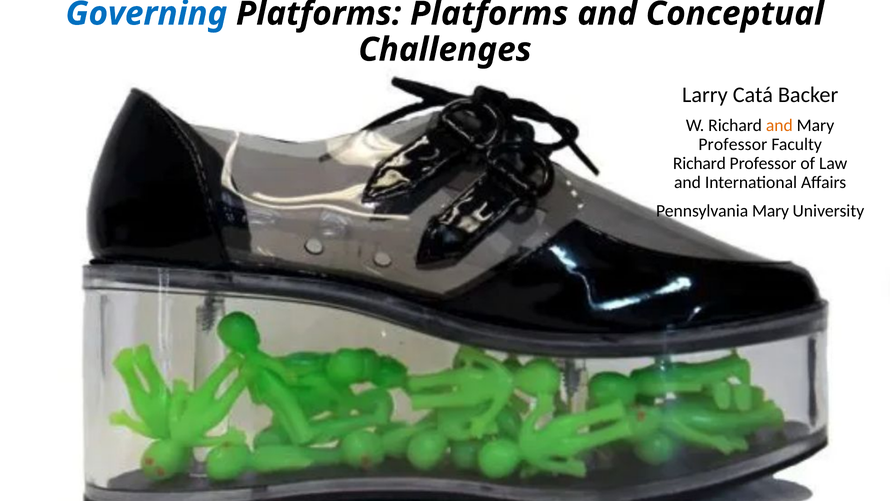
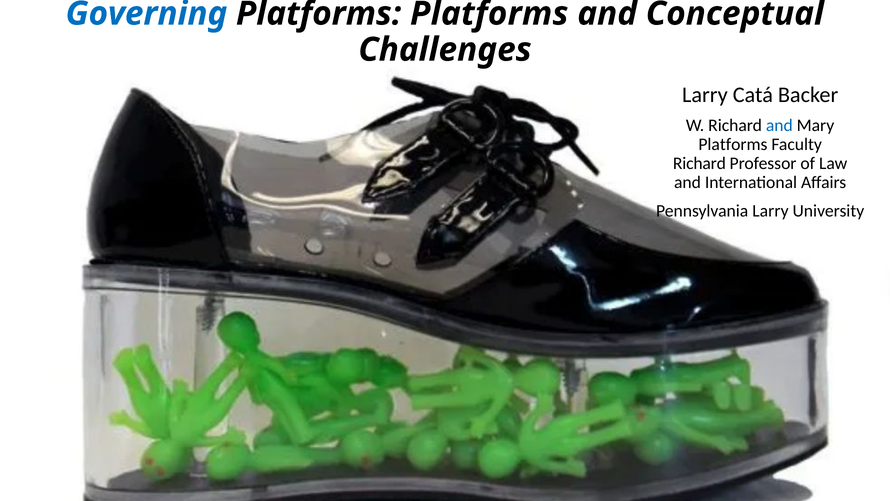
and at (779, 125) colour: orange -> blue
Professor at (733, 144): Professor -> Platforms
Pennsylvania Mary: Mary -> Larry
